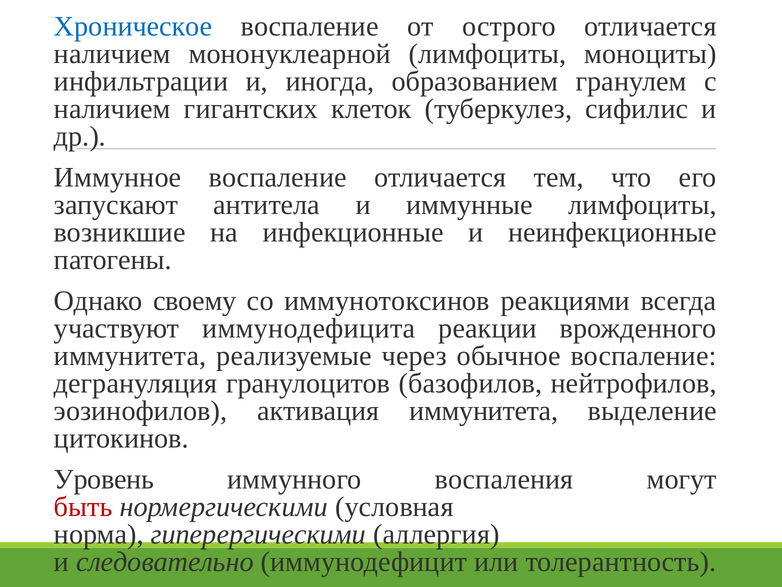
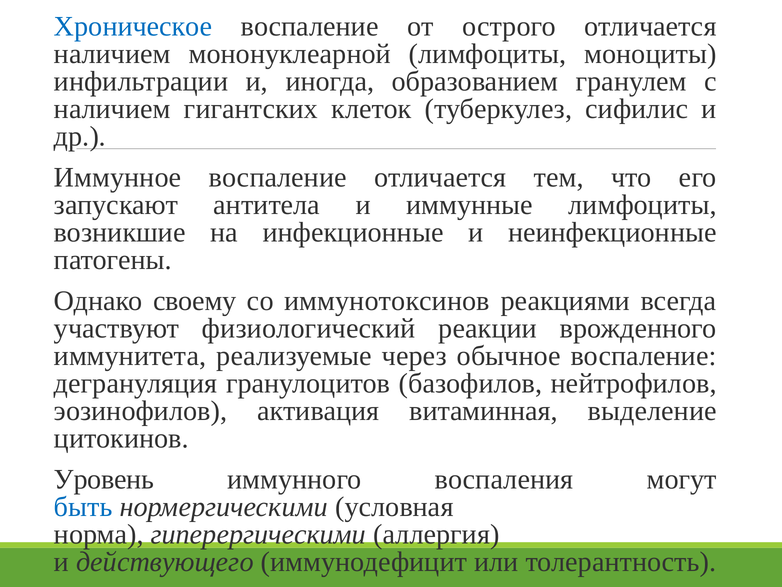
иммунодефицита: иммунодефицита -> физиологический
активация иммунитета: иммунитета -> витаминная
быть colour: red -> blue
следовательно: следовательно -> действующего
